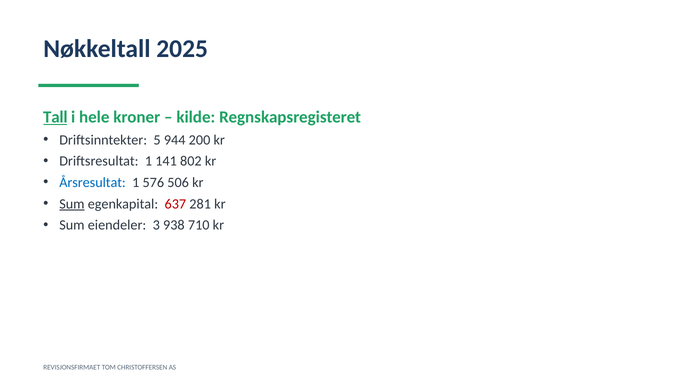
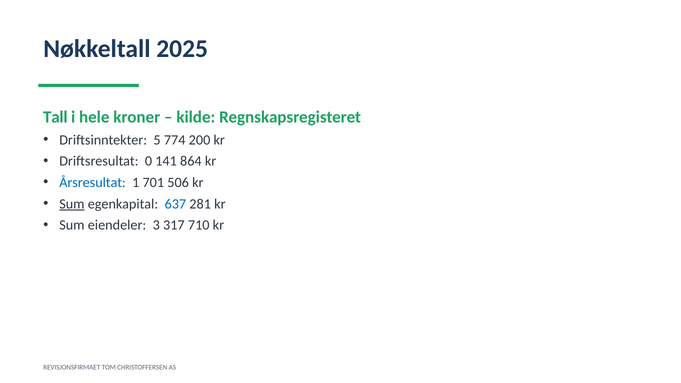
Tall underline: present -> none
944: 944 -> 774
Driftsresultat 1: 1 -> 0
802: 802 -> 864
576: 576 -> 701
637 colour: red -> blue
938: 938 -> 317
